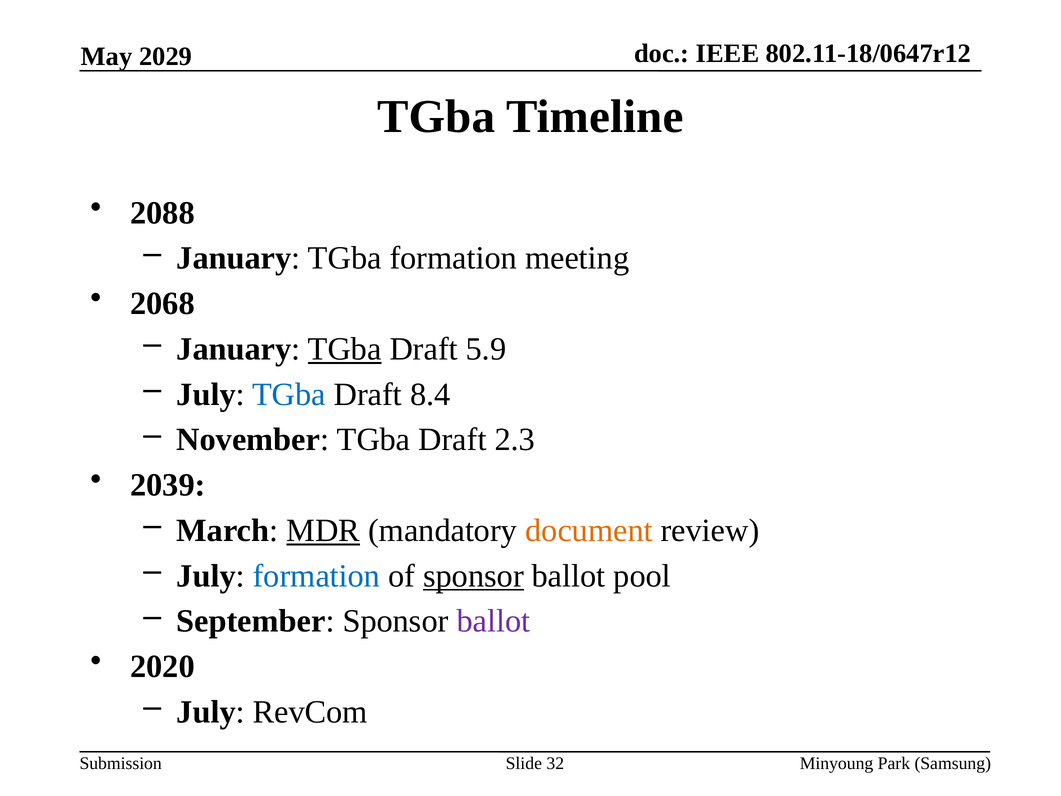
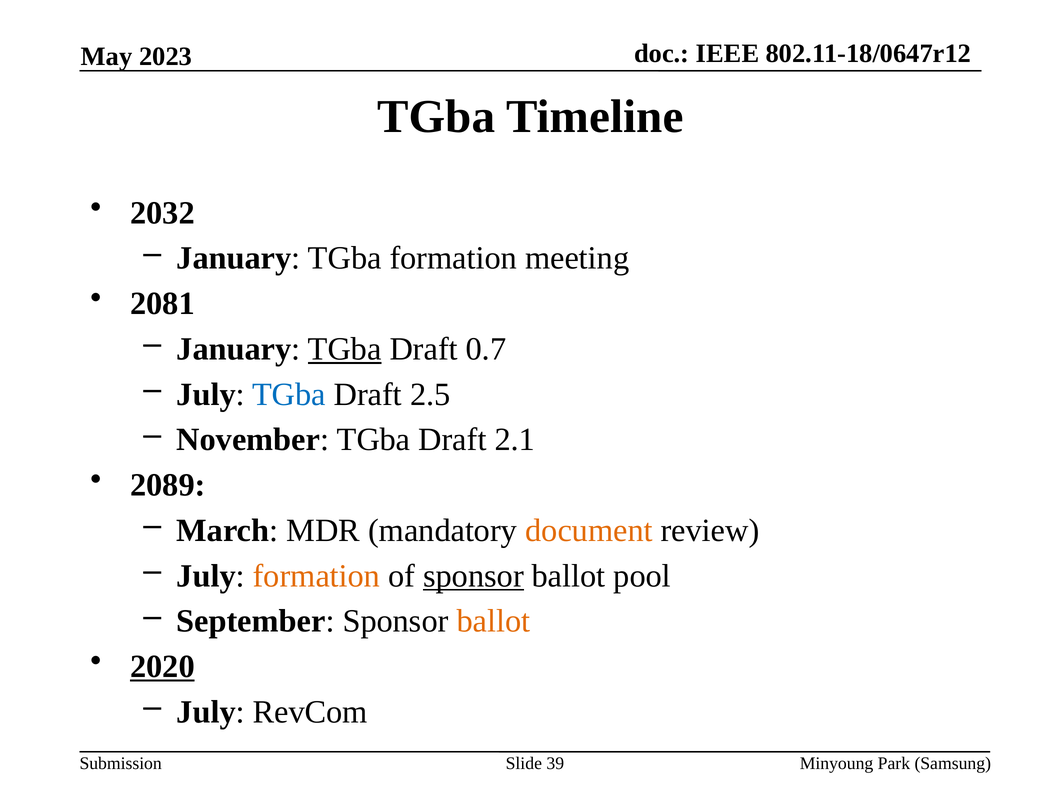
2029: 2029 -> 2023
2088: 2088 -> 2032
2068: 2068 -> 2081
5.9: 5.9 -> 0.7
8.4: 8.4 -> 2.5
2.3: 2.3 -> 2.1
2039: 2039 -> 2089
MDR underline: present -> none
formation at (316, 576) colour: blue -> orange
ballot at (493, 621) colour: purple -> orange
2020 underline: none -> present
32: 32 -> 39
